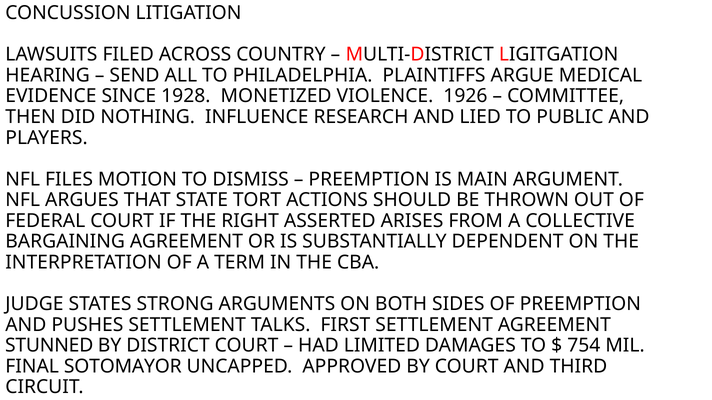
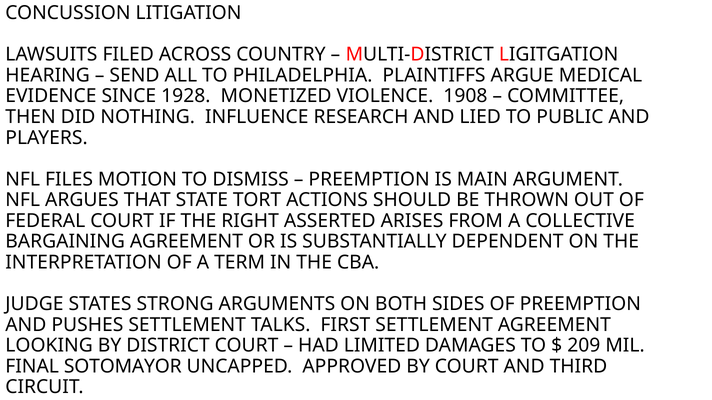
1926: 1926 -> 1908
STUNNED: STUNNED -> LOOKING
754: 754 -> 209
